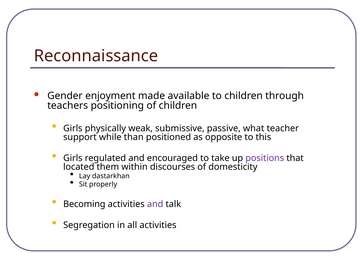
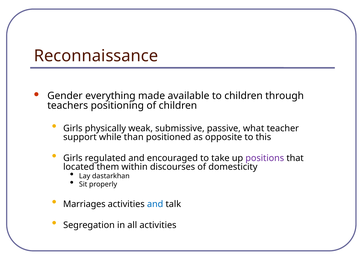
enjoyment: enjoyment -> everything
Becoming: Becoming -> Marriages
and at (155, 204) colour: purple -> blue
